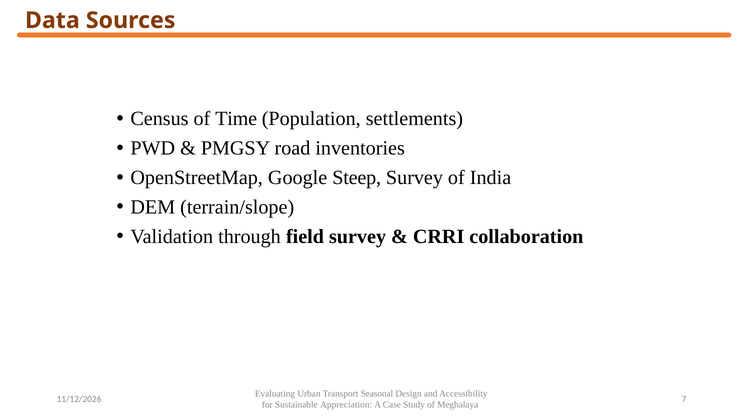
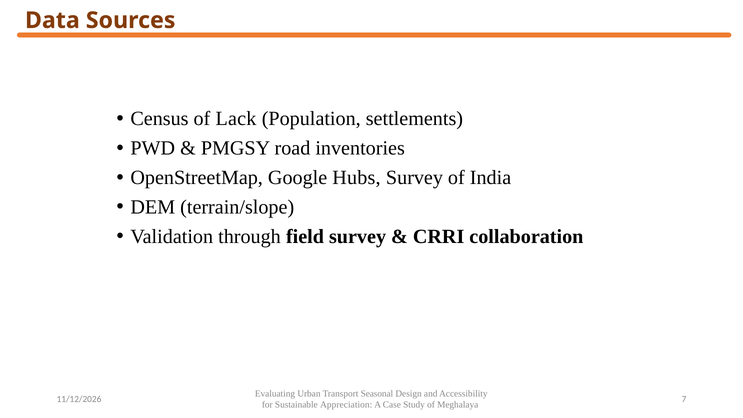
Time: Time -> Lack
Steep: Steep -> Hubs
